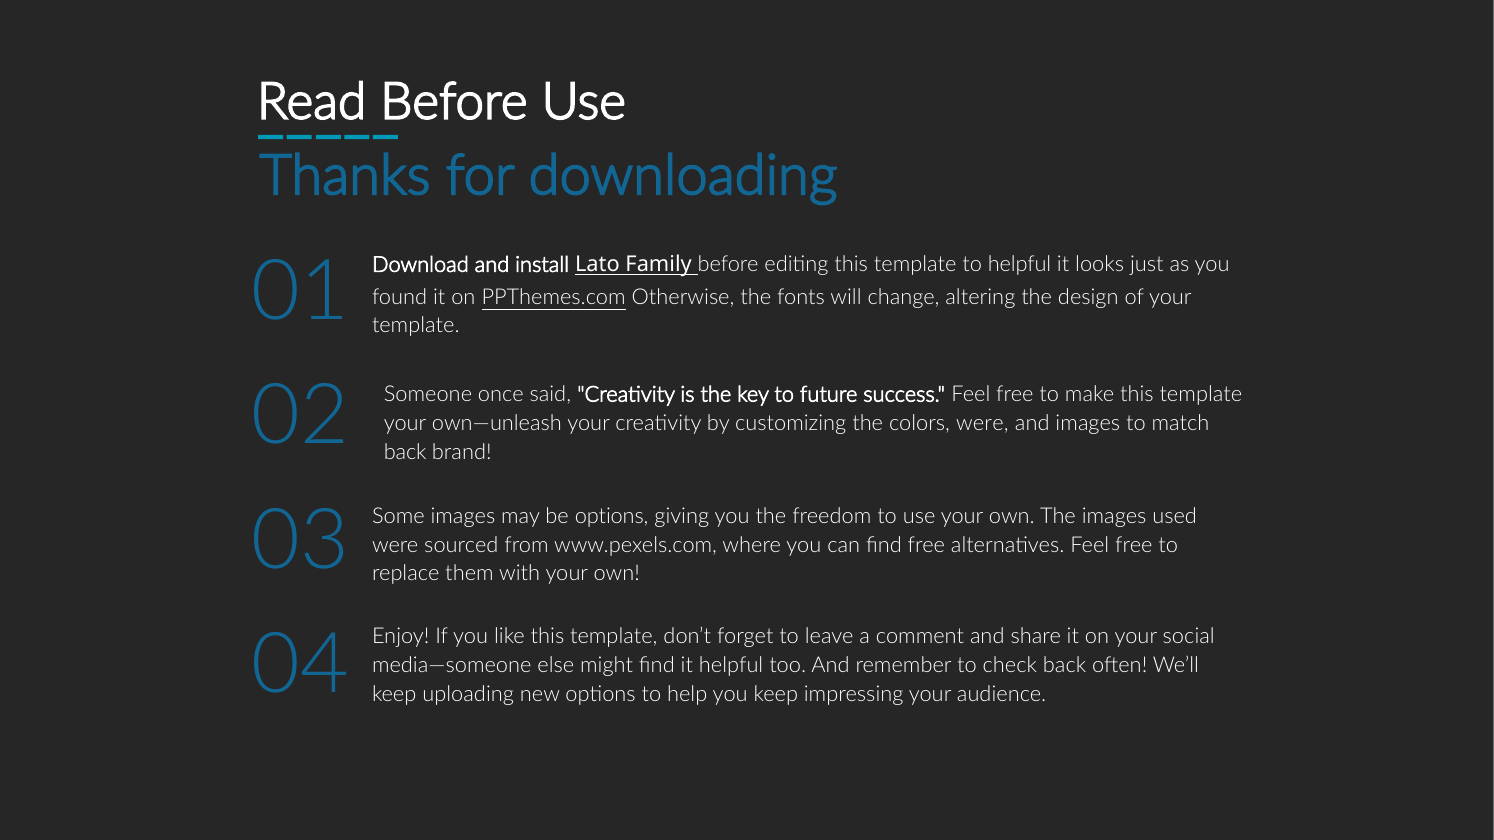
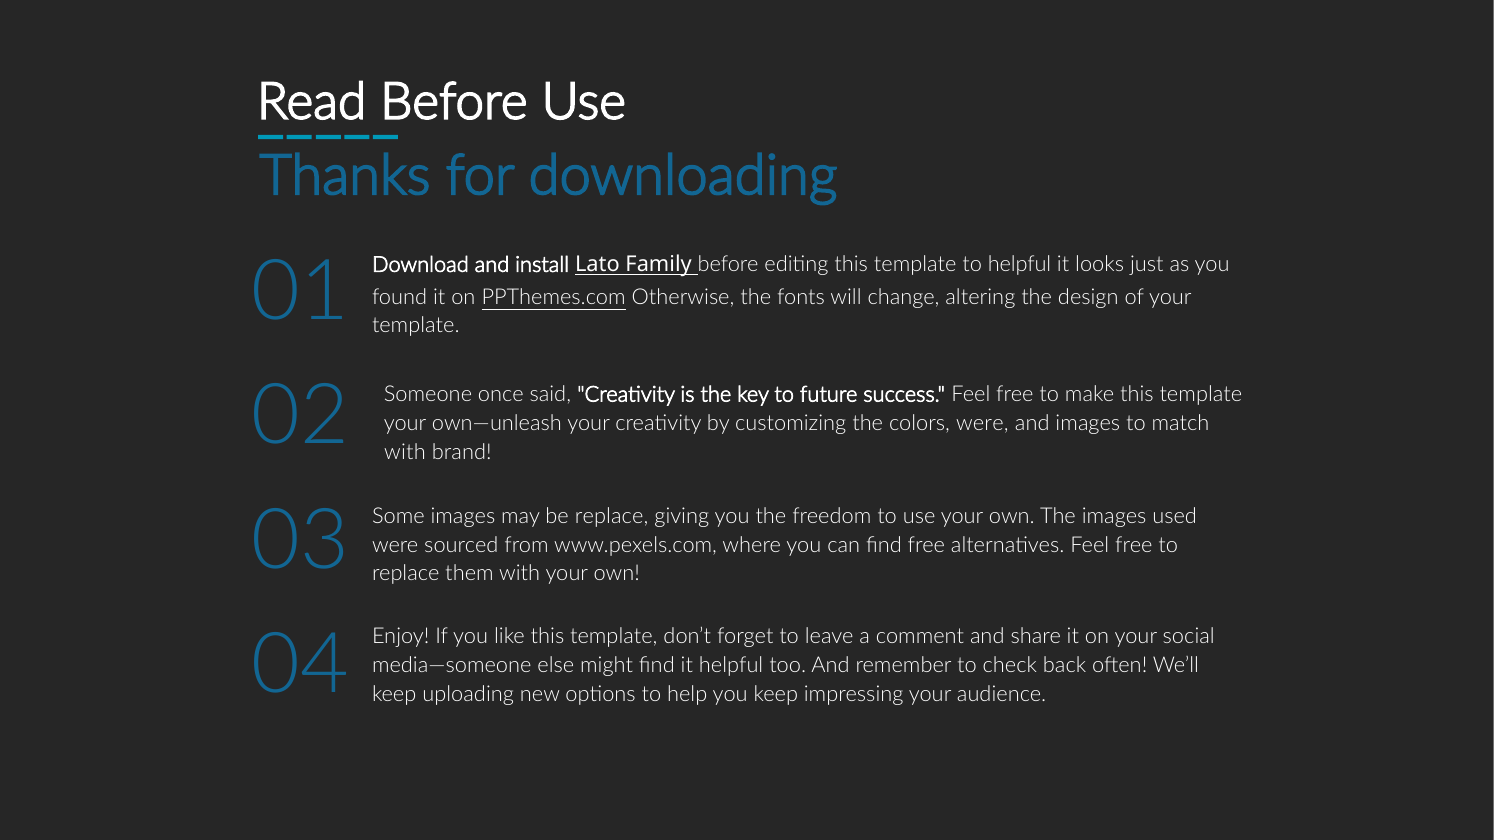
back at (405, 452): back -> with
be options: options -> replace
